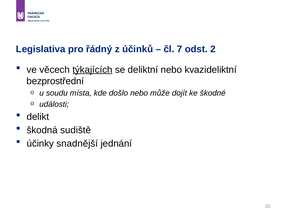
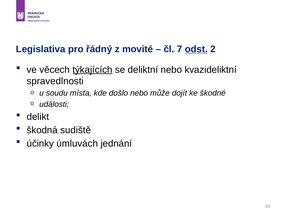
účinků: účinků -> movité
odst underline: none -> present
bezprostřední: bezprostřední -> spravedlnosti
snadnější: snadnější -> úmluvách
